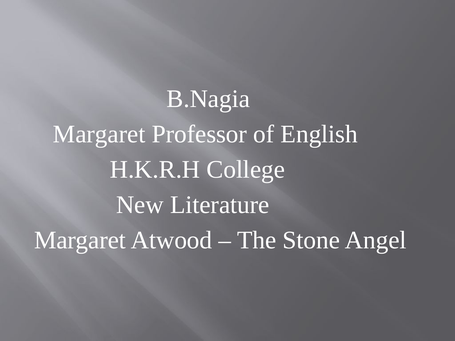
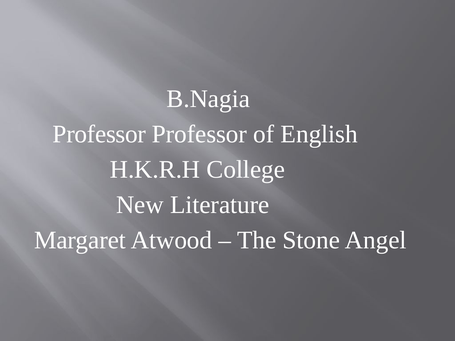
Margaret at (99, 134): Margaret -> Professor
